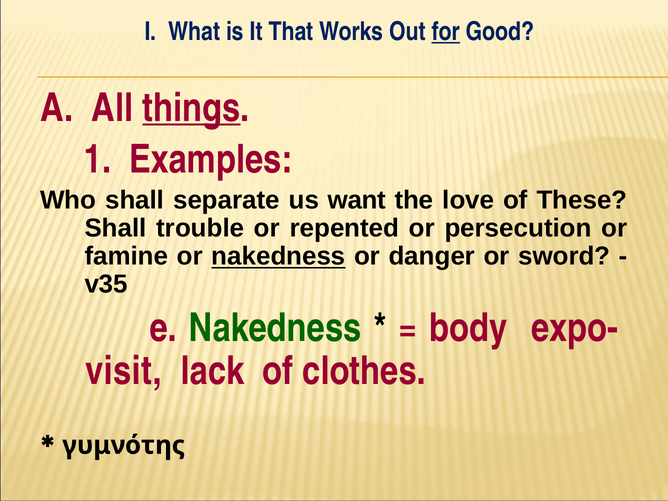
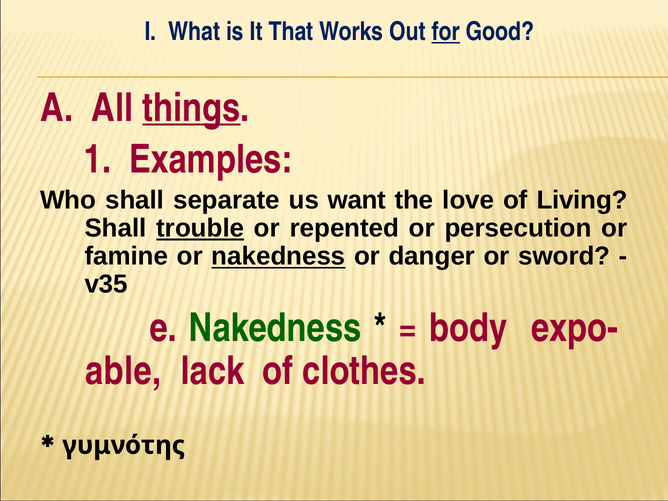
These: These -> Living
trouble underline: none -> present
visit: visit -> able
